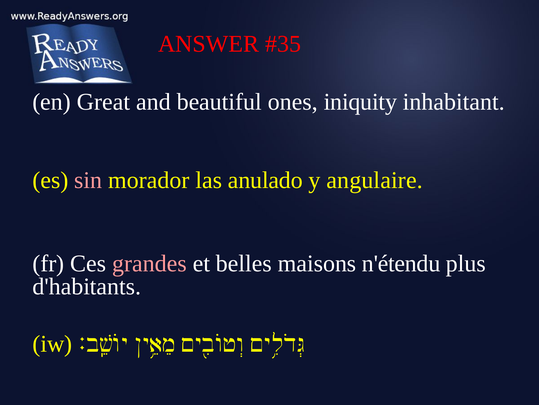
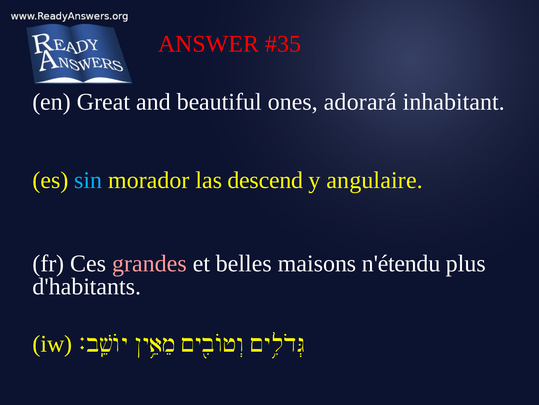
iniquity: iniquity -> adorará
sin colour: pink -> light blue
anulado: anulado -> descend
